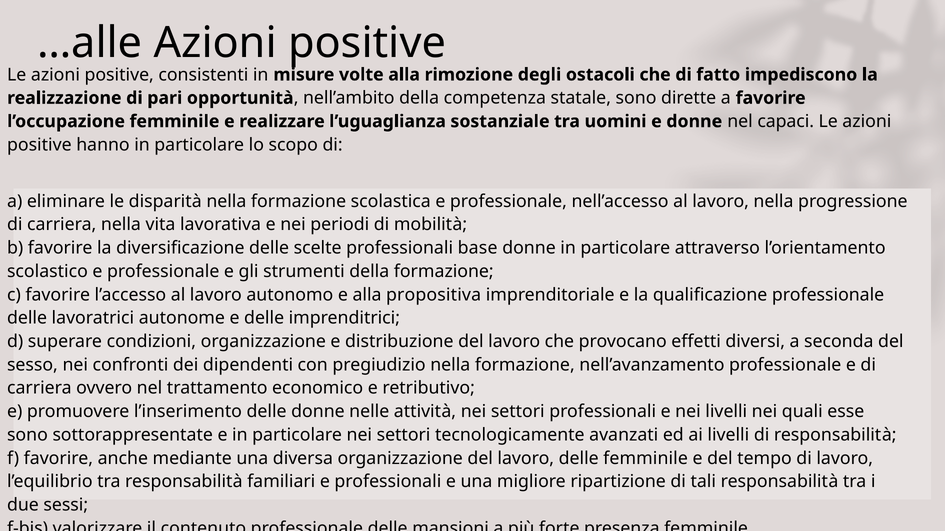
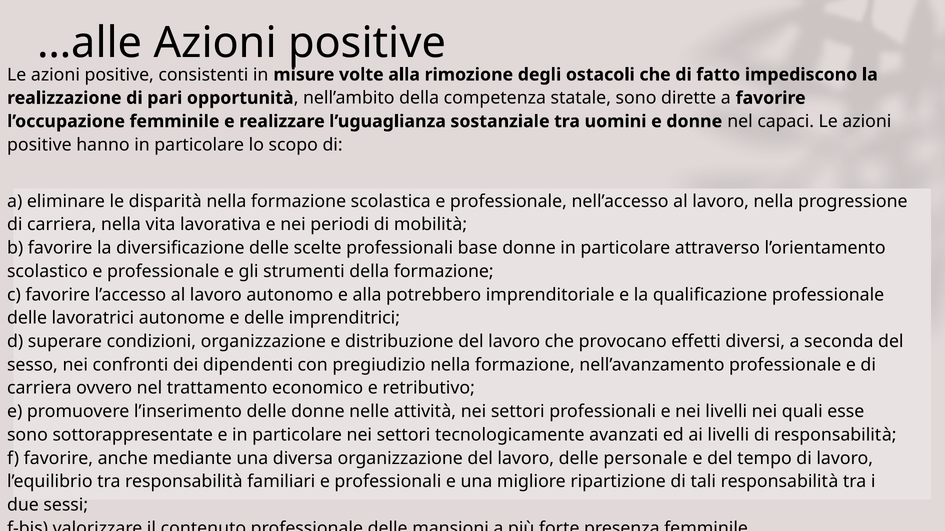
propositiva: propositiva -> potrebbero
delle femminile: femminile -> personale
